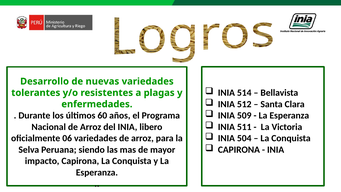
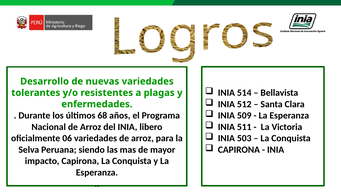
60: 60 -> 68
504: 504 -> 503
